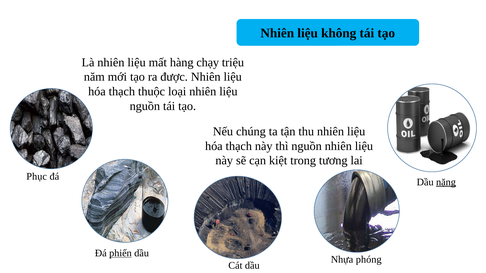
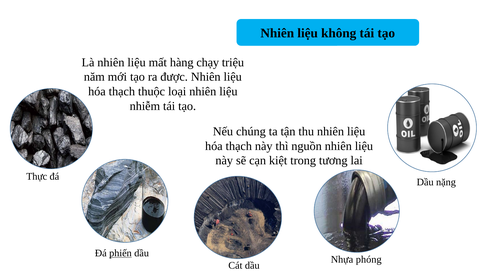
nguồn at (145, 106): nguồn -> nhiễm
Phục: Phục -> Thực
nặng underline: present -> none
